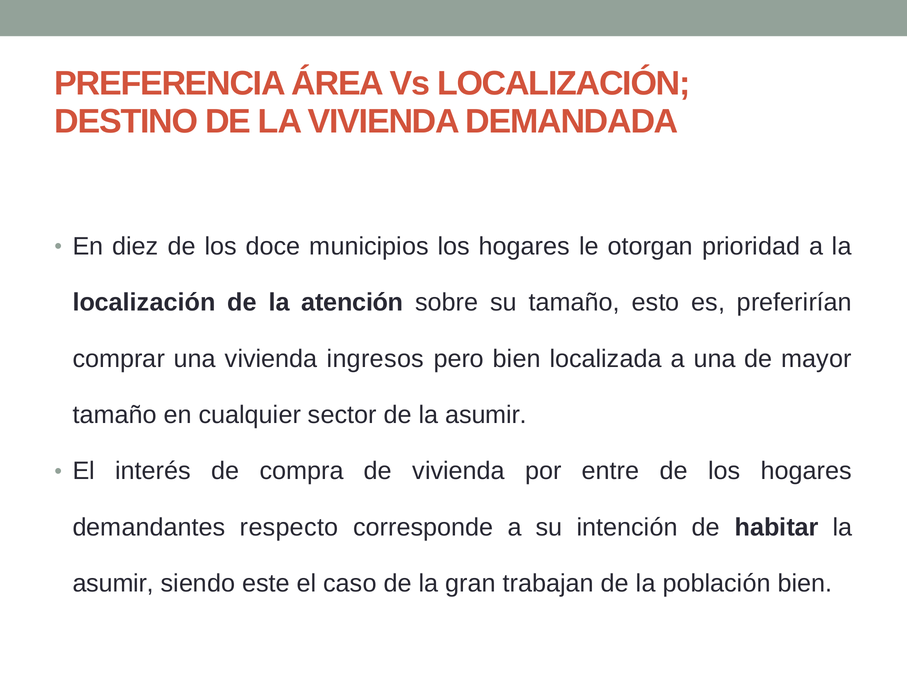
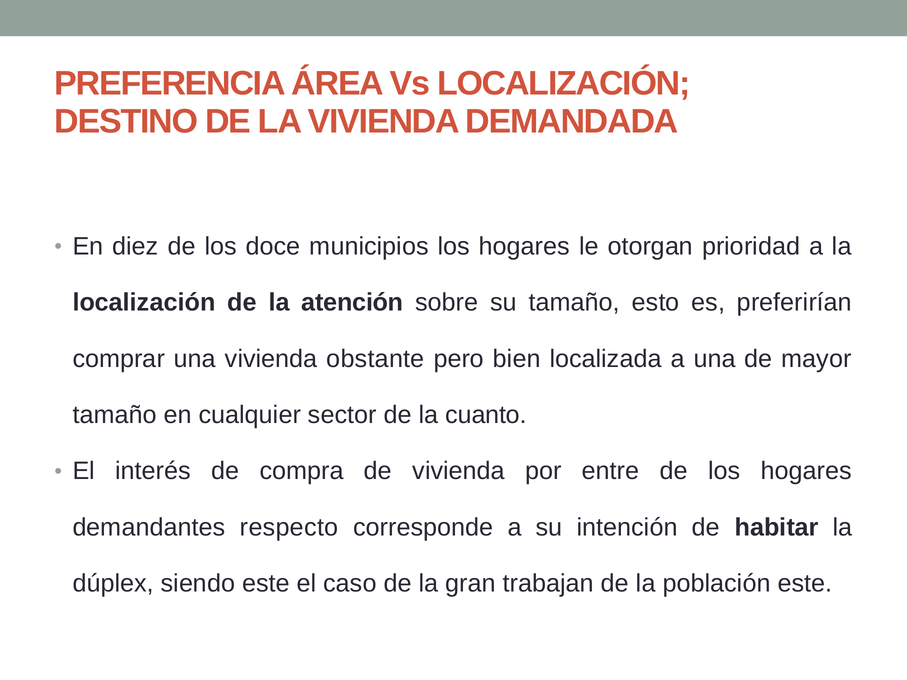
ingresos: ingresos -> obstante
de la asumir: asumir -> cuanto
asumir at (113, 584): asumir -> dúplex
población bien: bien -> este
